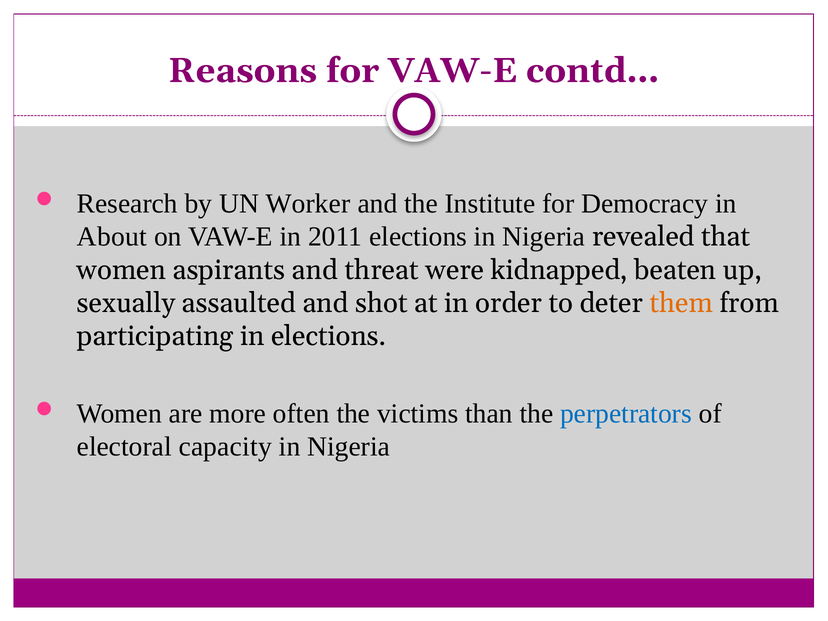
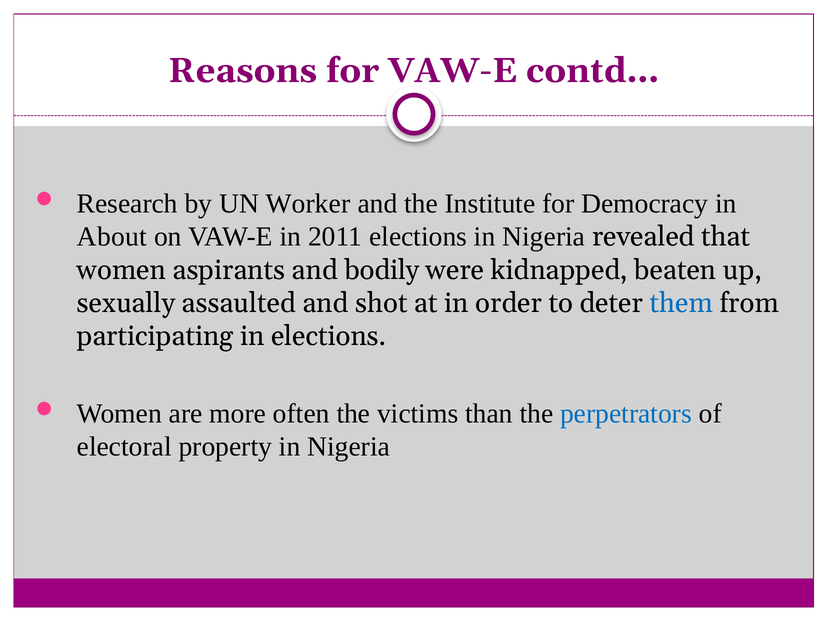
threat: threat -> bodily
them colour: orange -> blue
capacity: capacity -> property
